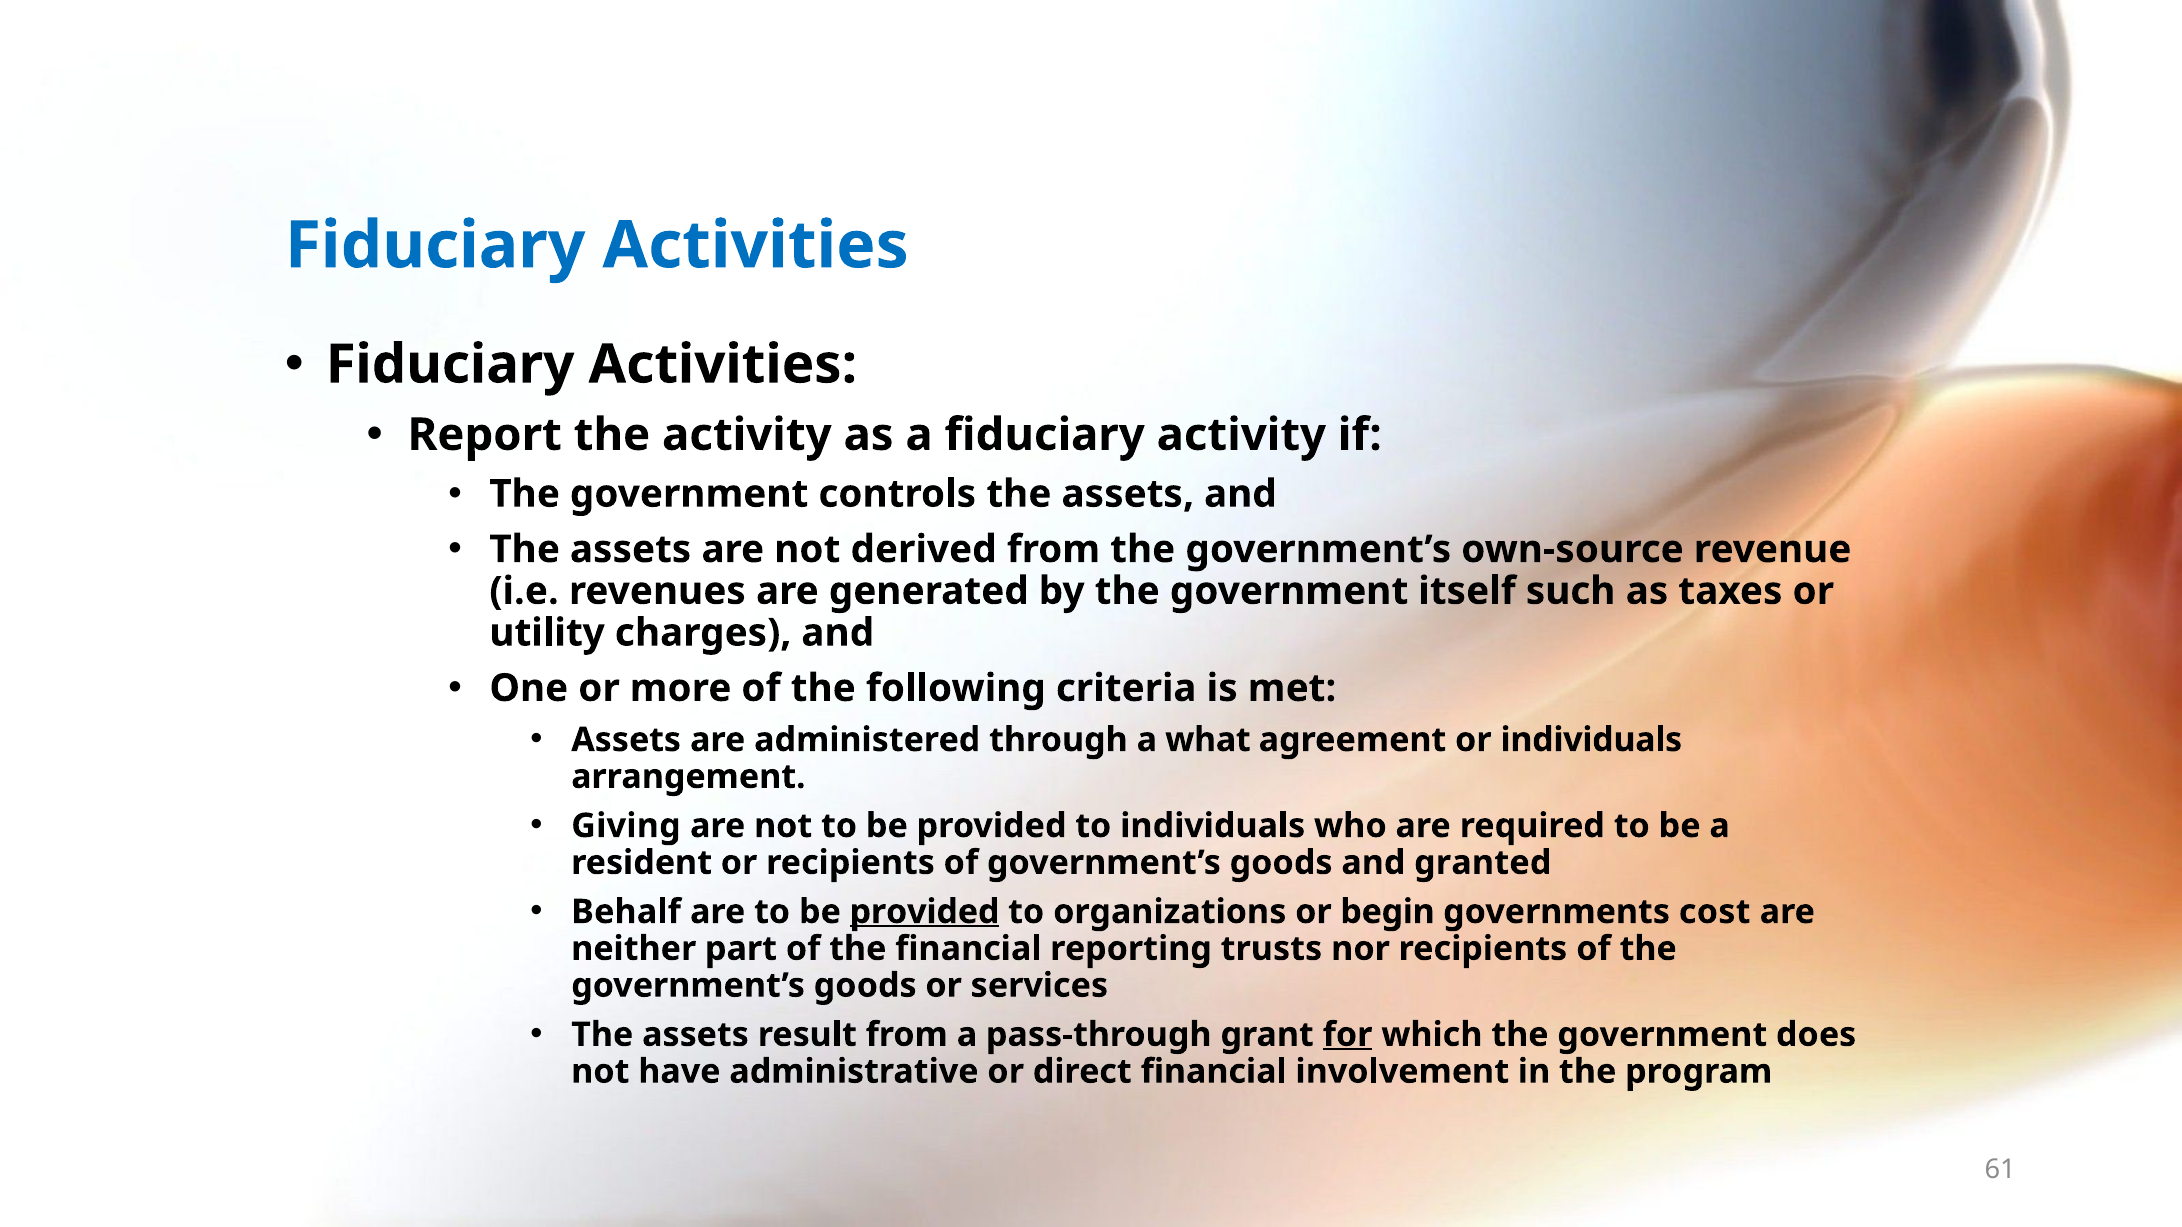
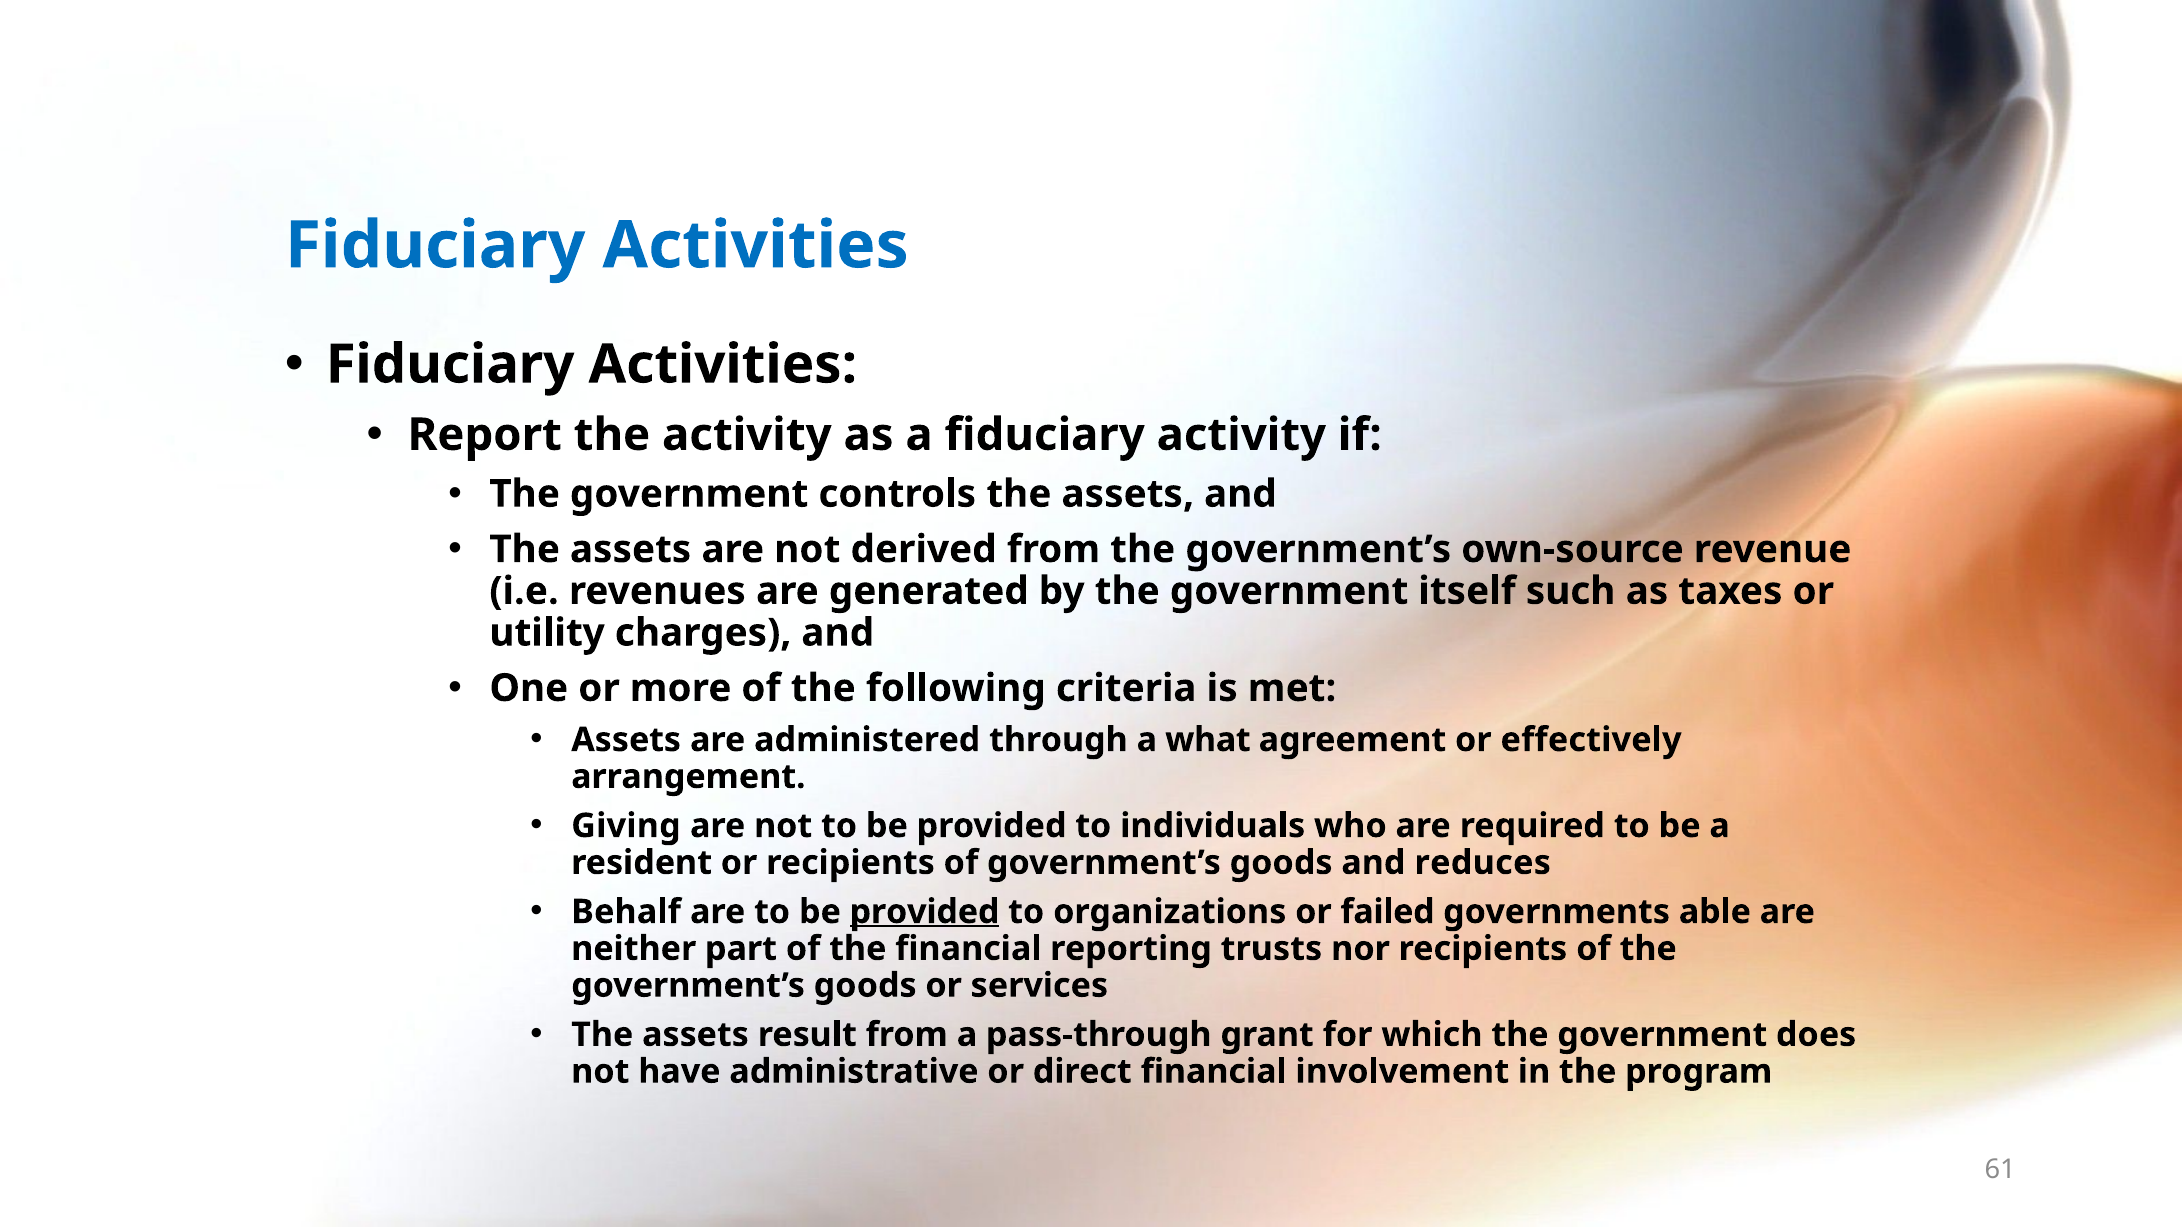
or individuals: individuals -> effectively
granted: granted -> reduces
begin: begin -> failed
cost: cost -> able
for underline: present -> none
